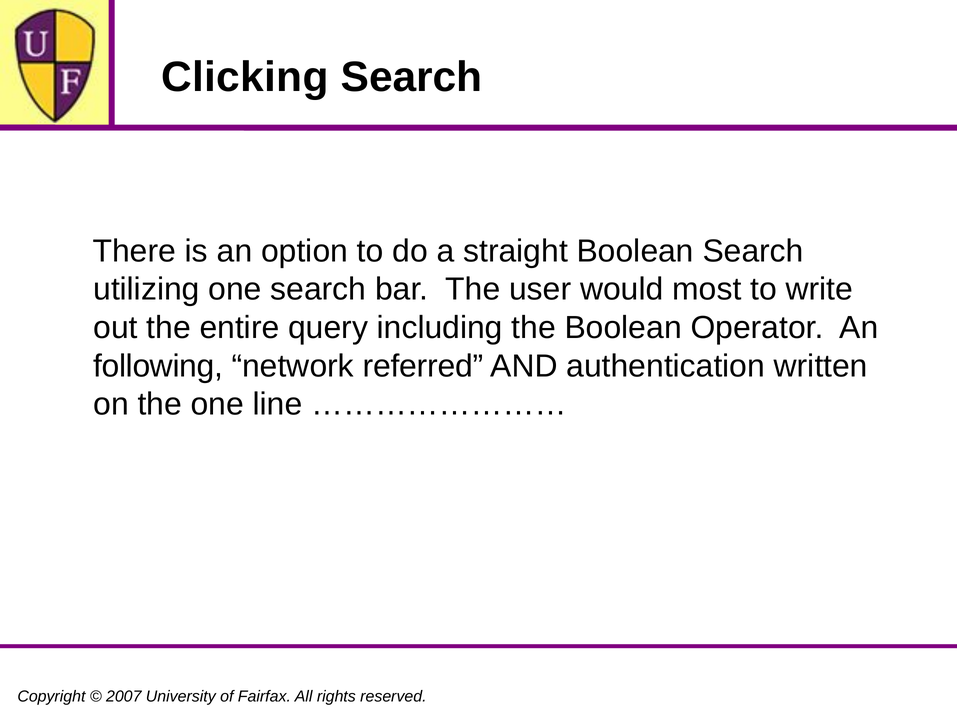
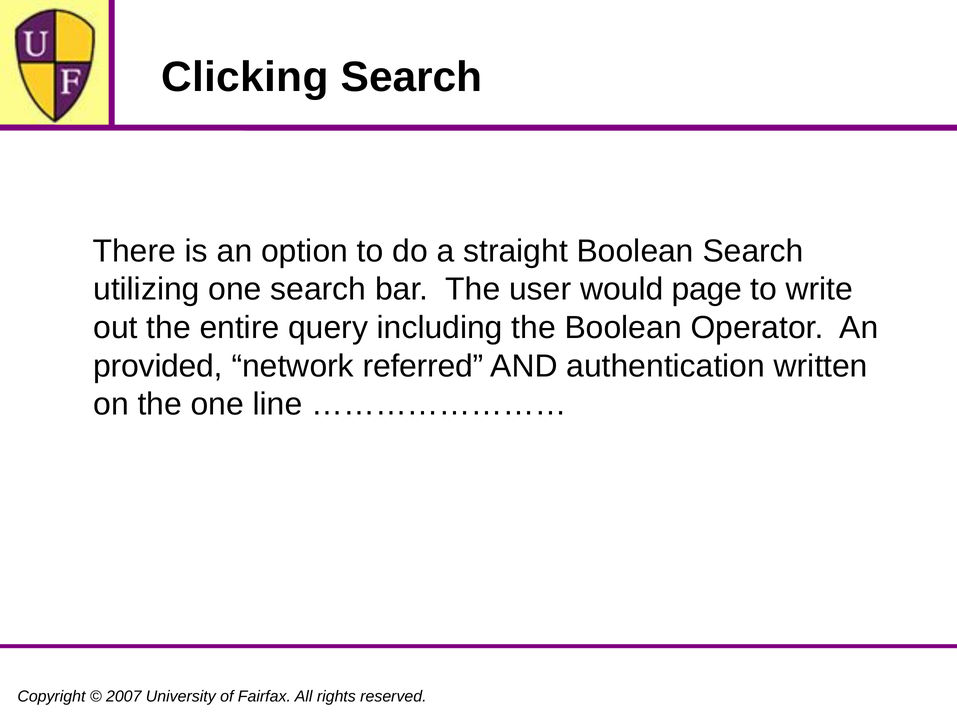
most: most -> page
following: following -> provided
